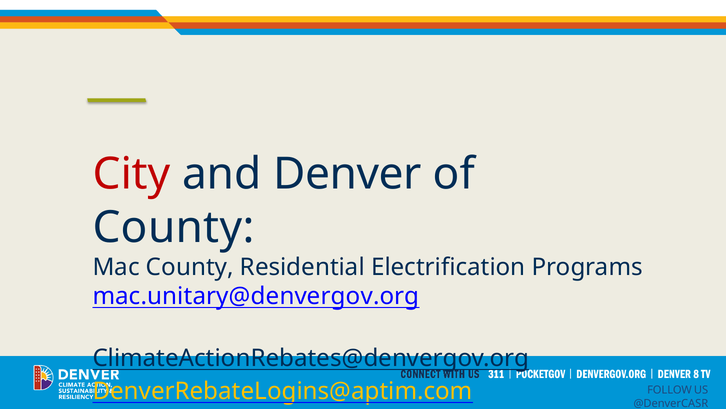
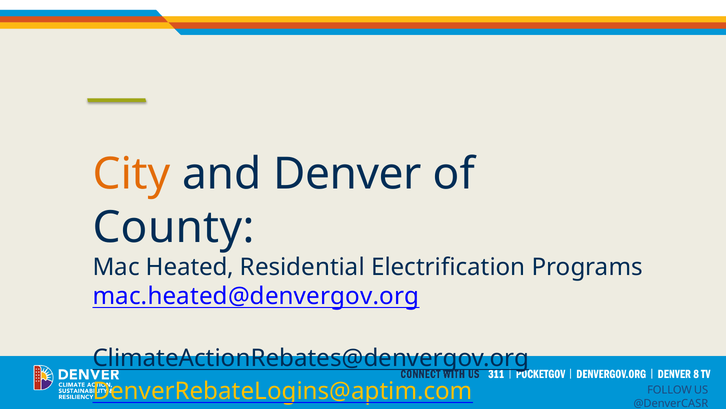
City colour: red -> orange
Mac County: County -> Heated
mac.unitary@denvergov.org: mac.unitary@denvergov.org -> mac.heated@denvergov.org
